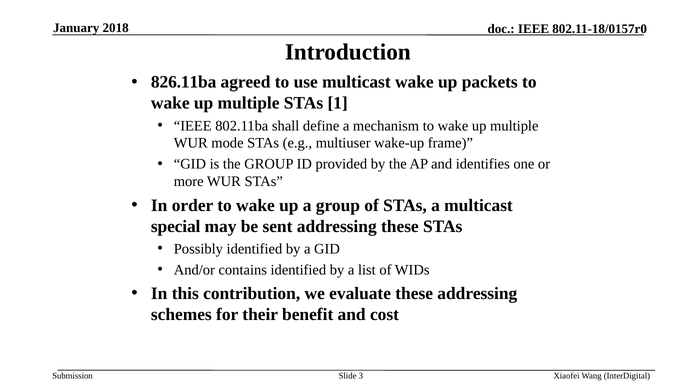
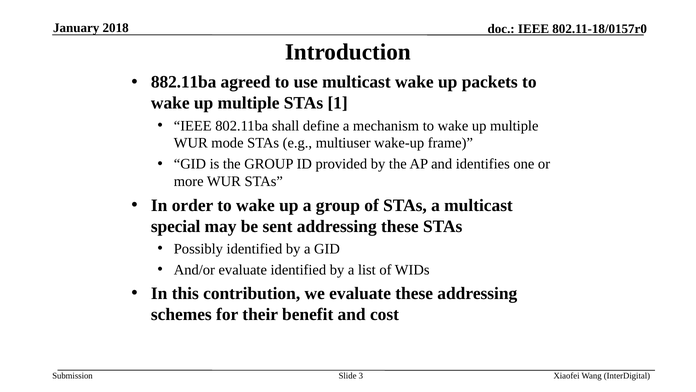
826.11ba: 826.11ba -> 882.11ba
And/or contains: contains -> evaluate
